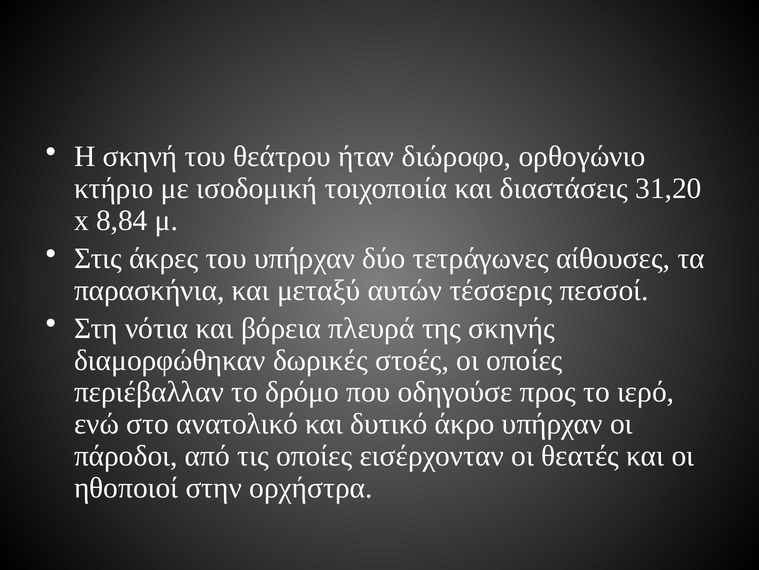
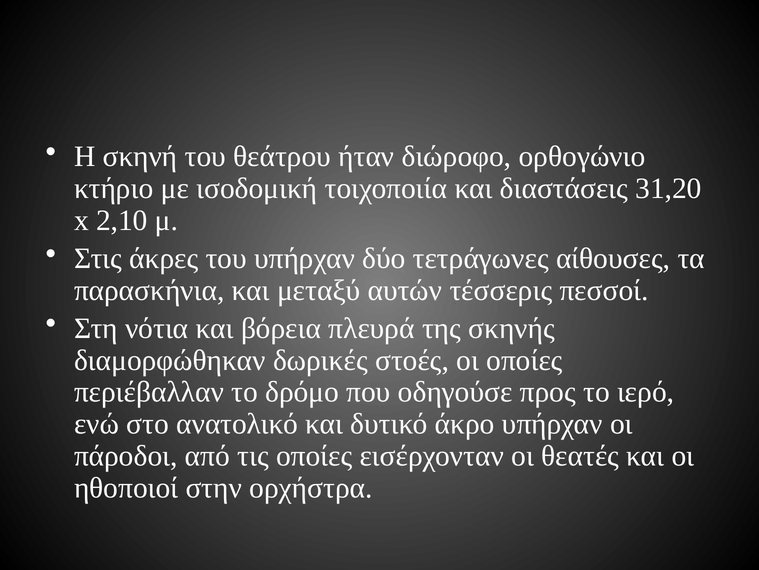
8,84: 8,84 -> 2,10
